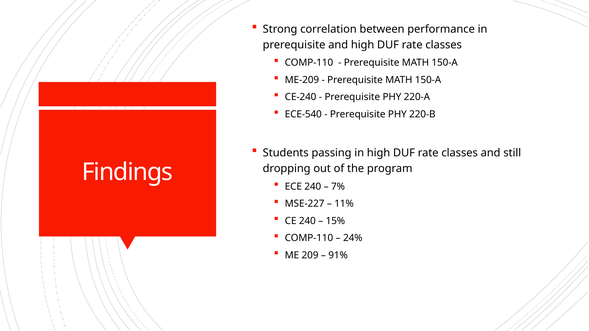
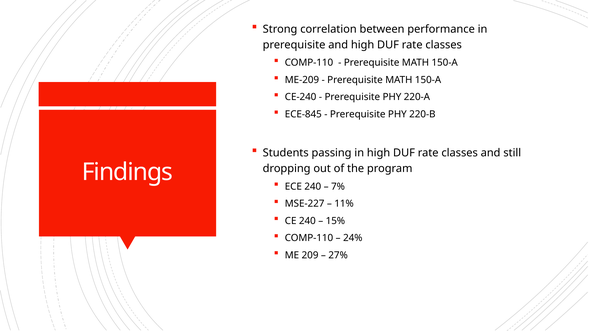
ECE-540: ECE-540 -> ECE-845
91%: 91% -> 27%
